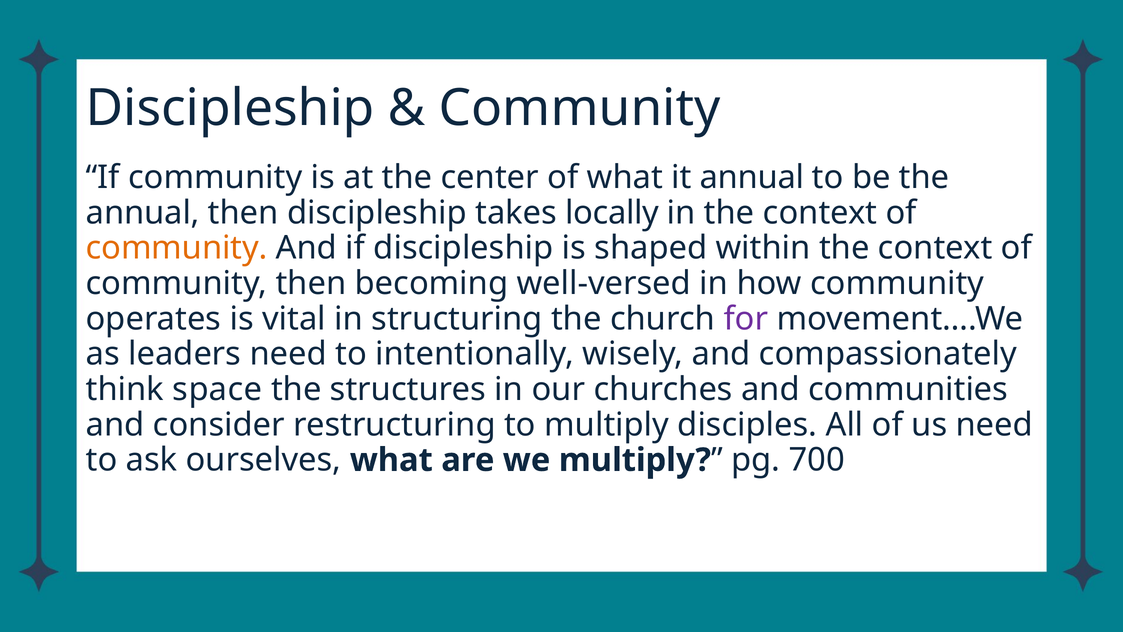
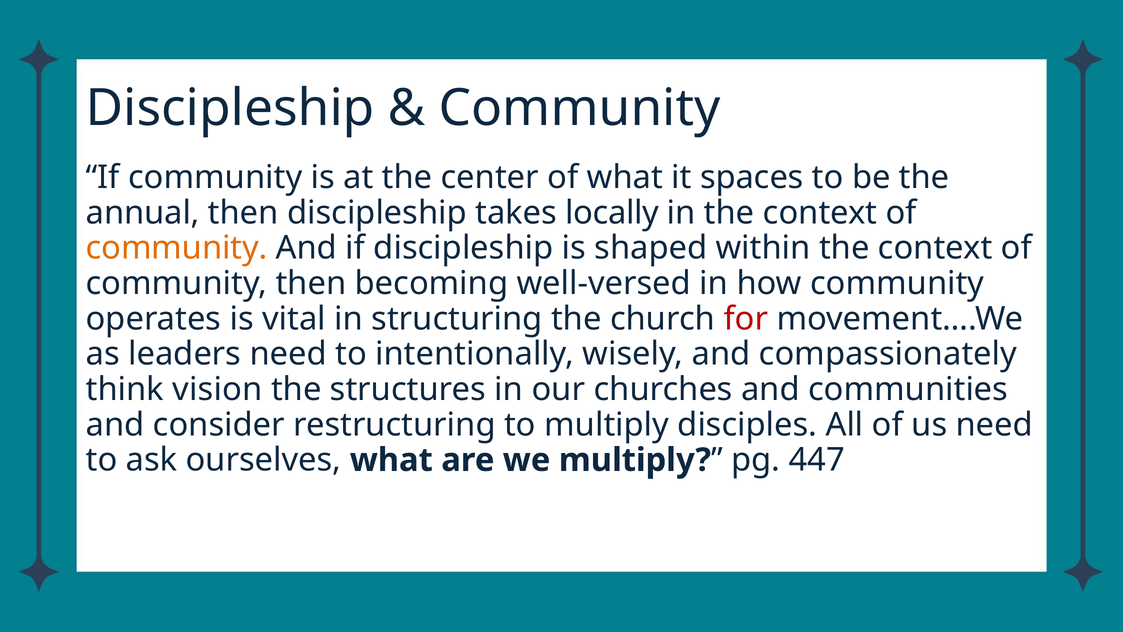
it annual: annual -> spaces
for colour: purple -> red
space: space -> vision
700: 700 -> 447
